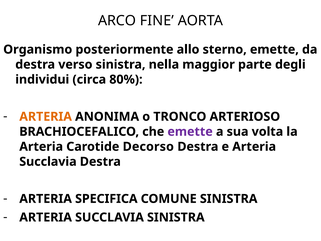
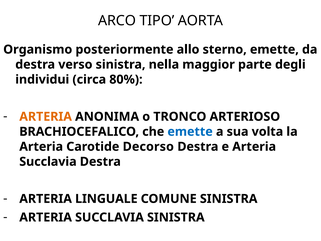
FINE: FINE -> TIPO
emette at (190, 132) colour: purple -> blue
SPECIFICA: SPECIFICA -> LINGUALE
